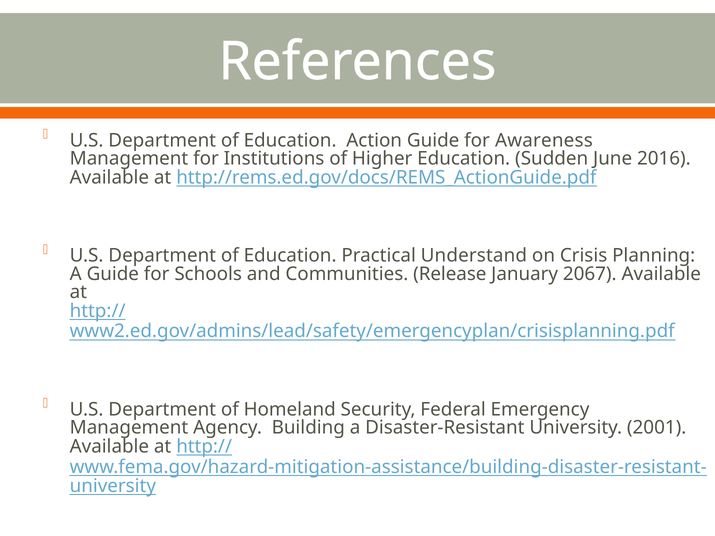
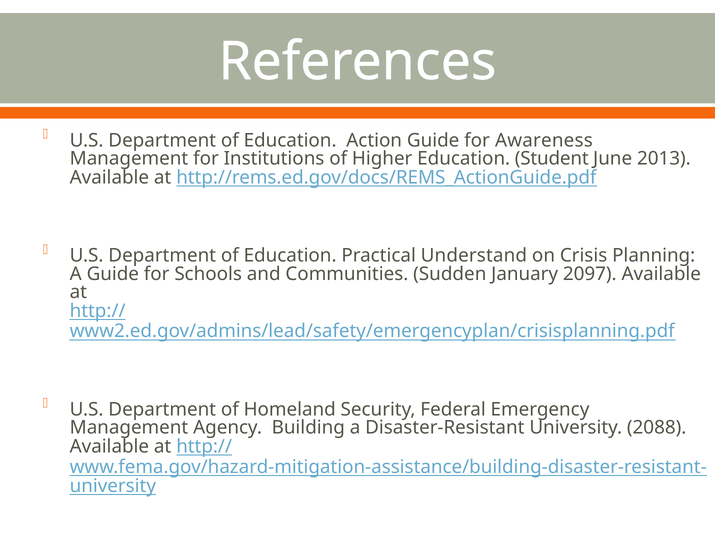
Sudden: Sudden -> Student
2016: 2016 -> 2013
Release: Release -> Sudden
2067: 2067 -> 2097
2001: 2001 -> 2088
